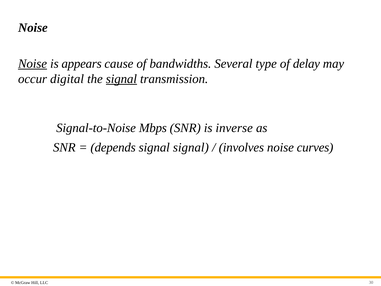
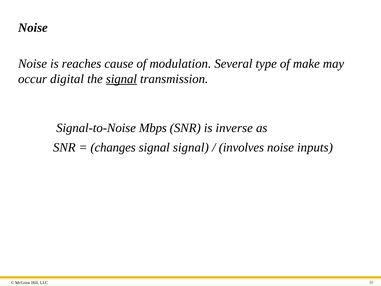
Noise at (33, 64) underline: present -> none
appears: appears -> reaches
bandwidths: bandwidths -> modulation
delay: delay -> make
depends: depends -> changes
curves: curves -> inputs
